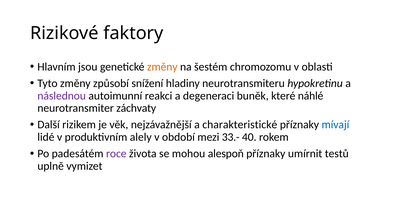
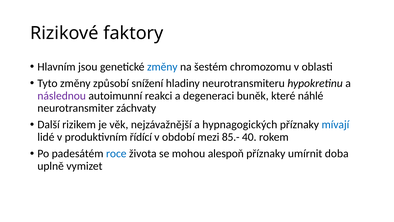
změny at (162, 67) colour: orange -> blue
charakteristické: charakteristické -> hypnagogických
alely: alely -> řídící
33.-: 33.- -> 85.-
roce colour: purple -> blue
testů: testů -> doba
